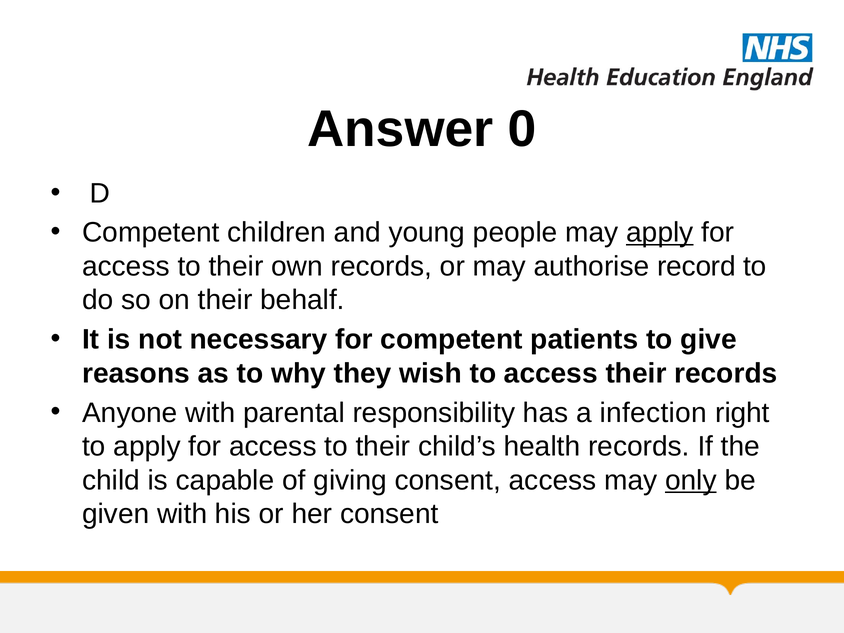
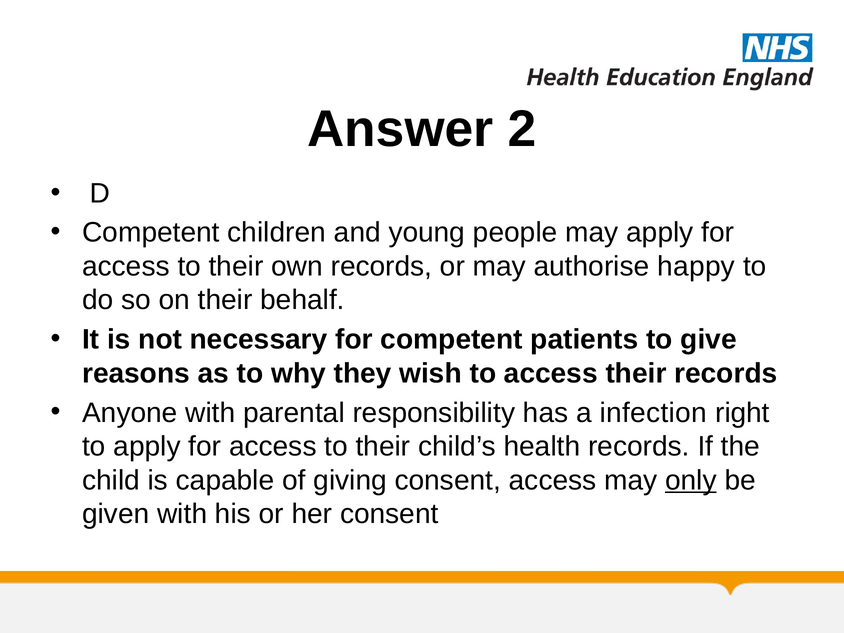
0: 0 -> 2
apply at (660, 233) underline: present -> none
record: record -> happy
